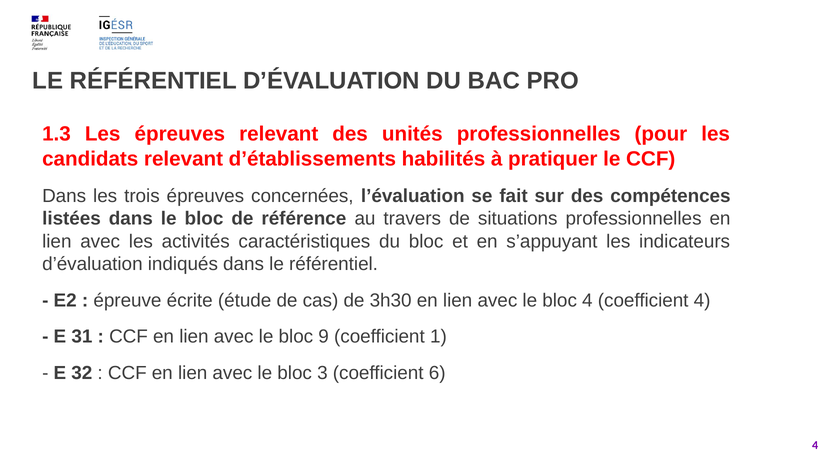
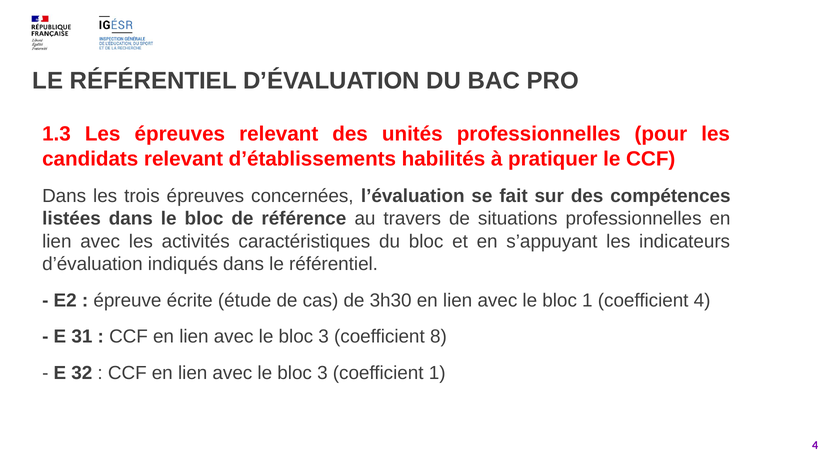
bloc 4: 4 -> 1
9 at (324, 337): 9 -> 3
1: 1 -> 8
coefficient 6: 6 -> 1
